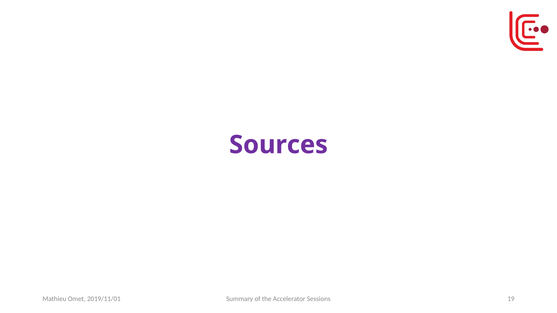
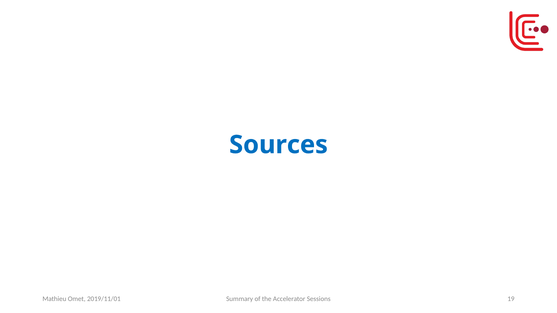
Sources colour: purple -> blue
